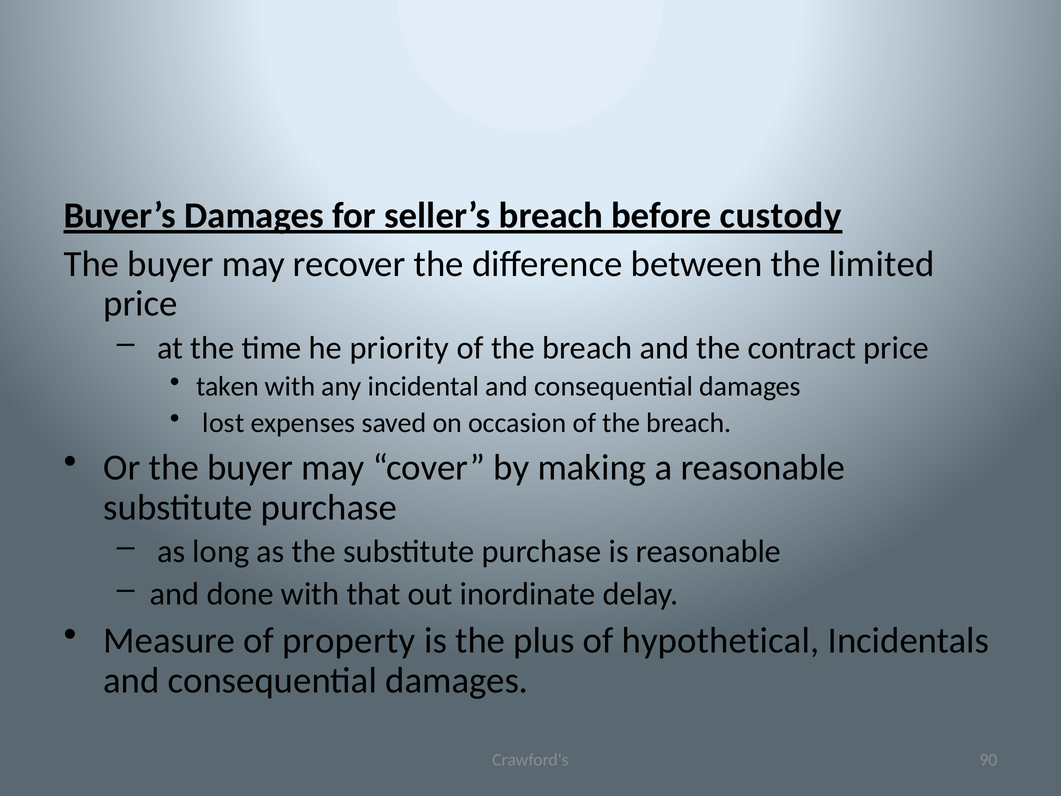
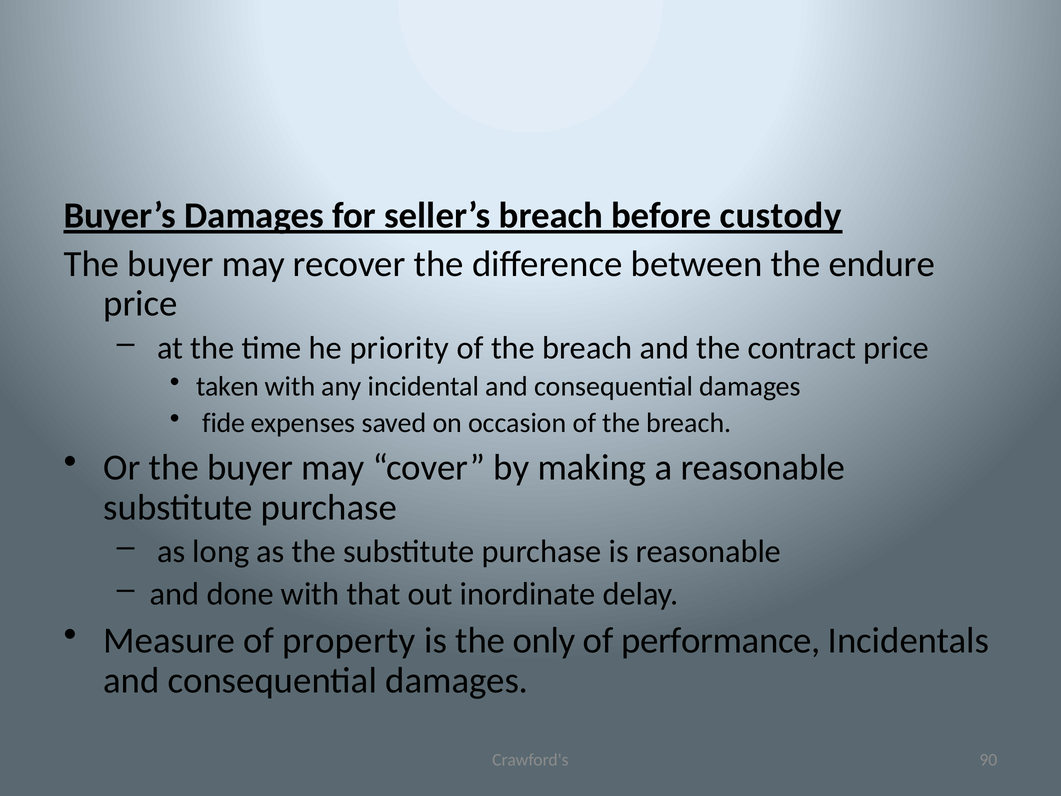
limited: limited -> endure
lost: lost -> fide
plus: plus -> only
hypothetical: hypothetical -> performance
